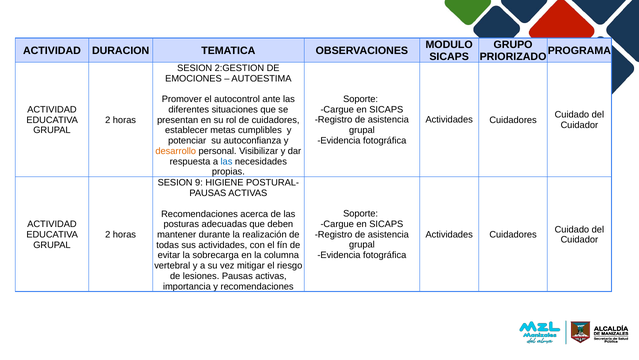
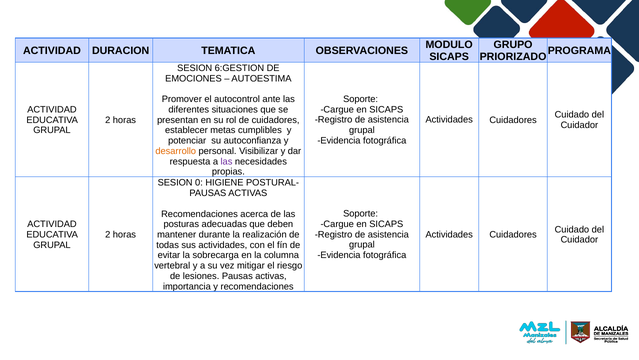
2:GESTION: 2:GESTION -> 6:GESTION
las at (226, 161) colour: blue -> purple
9: 9 -> 0
